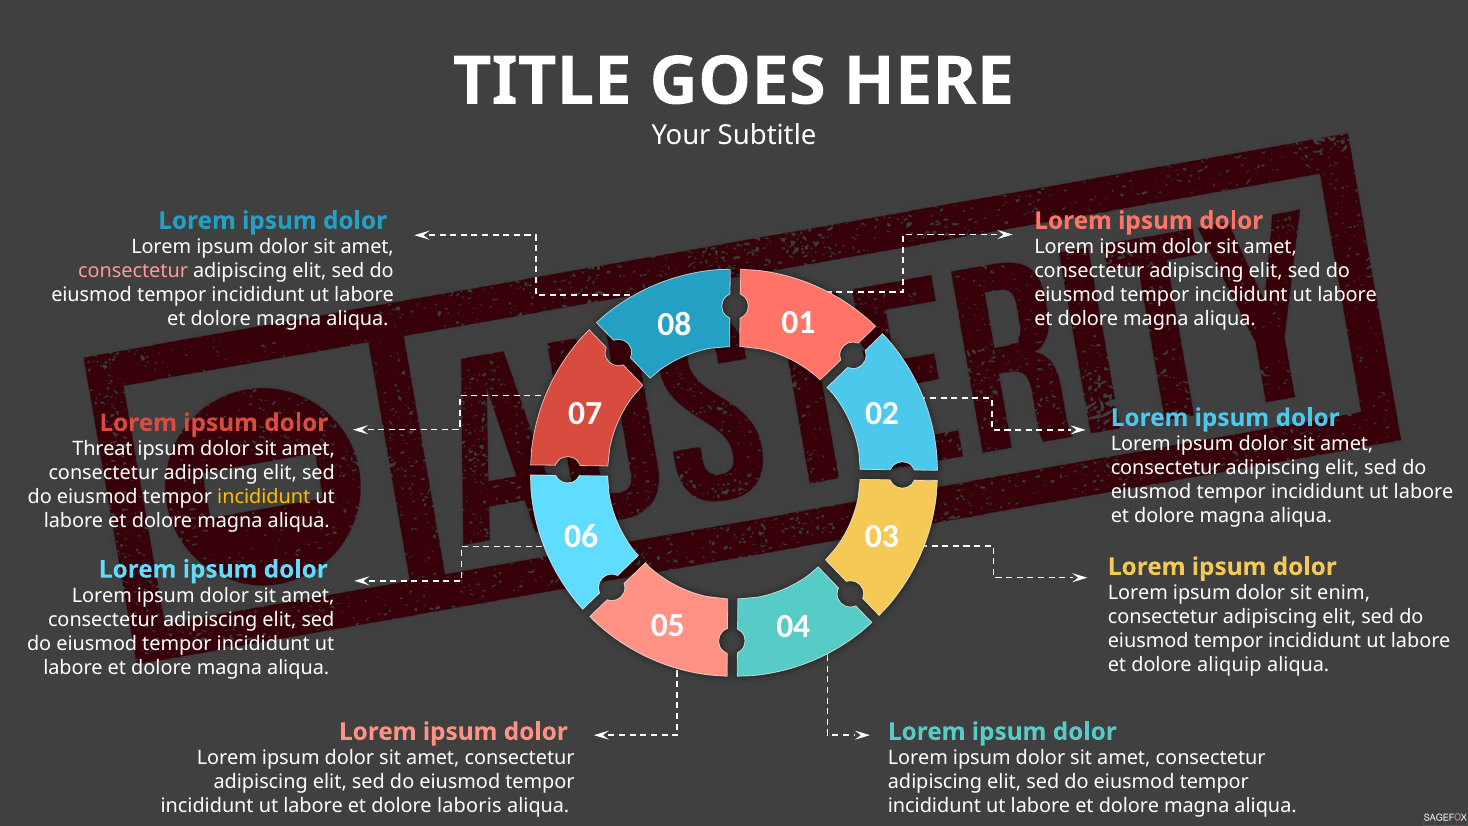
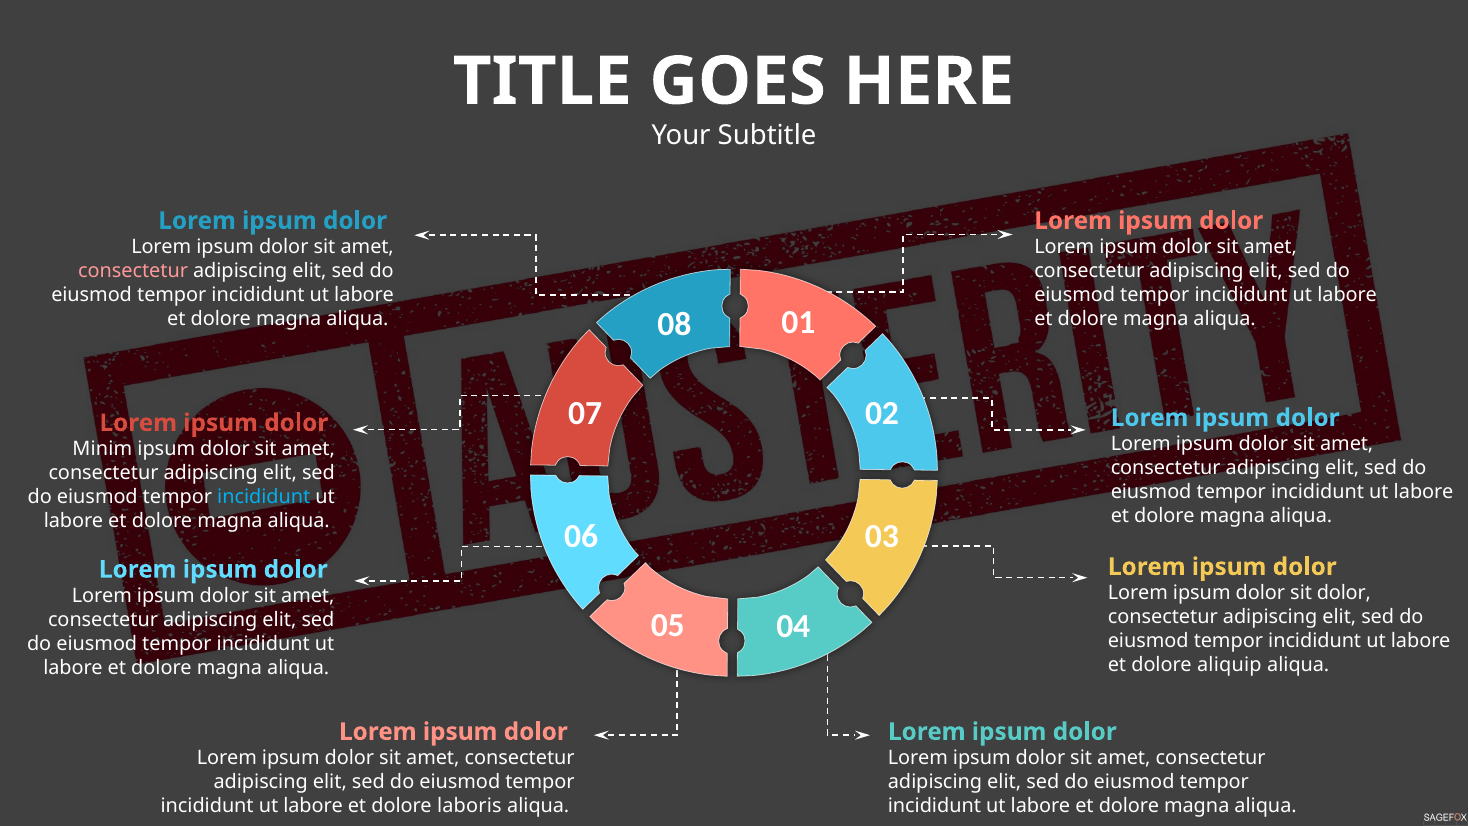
Threat: Threat -> Minim
incididunt at (264, 497) colour: yellow -> light blue
sit enim: enim -> dolor
